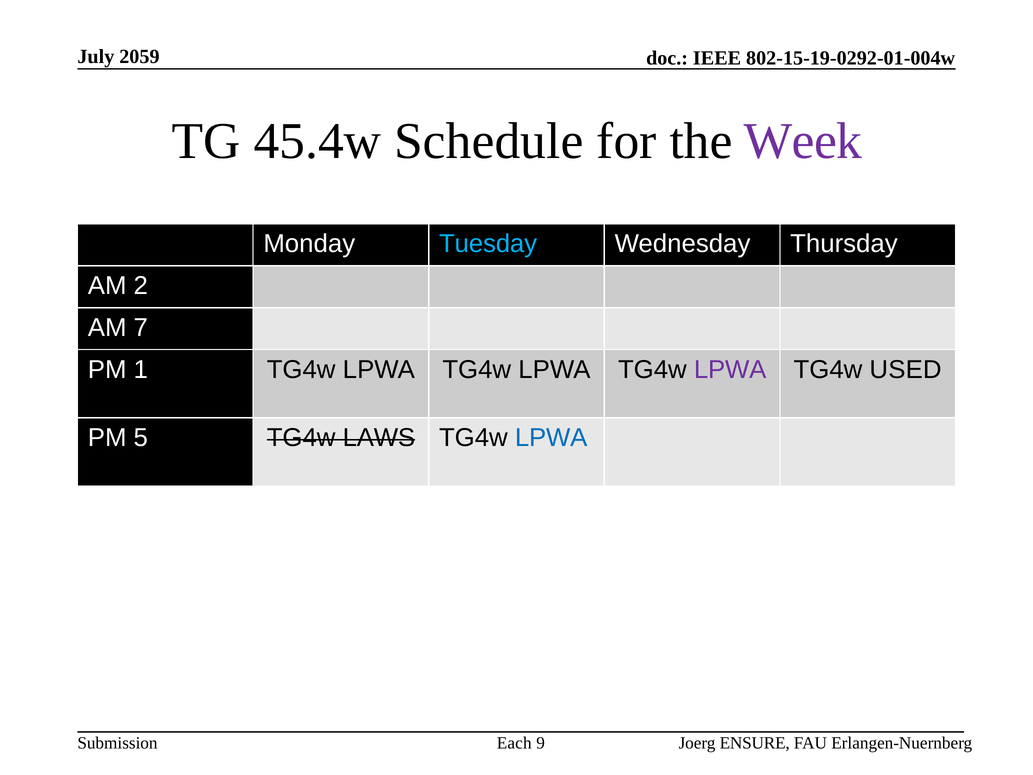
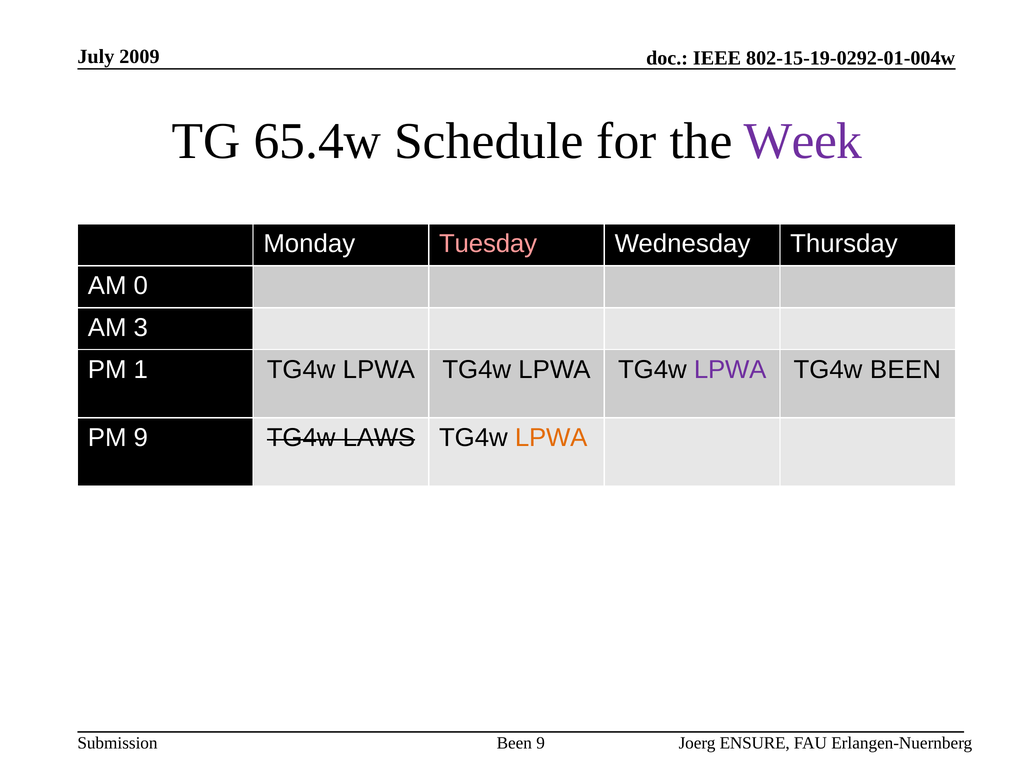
2059: 2059 -> 2009
45.4w: 45.4w -> 65.4w
Tuesday colour: light blue -> pink
2: 2 -> 0
7: 7 -> 3
TG4w USED: USED -> BEEN
PM 5: 5 -> 9
LPWA at (551, 438) colour: blue -> orange
Each at (514, 743): Each -> Been
